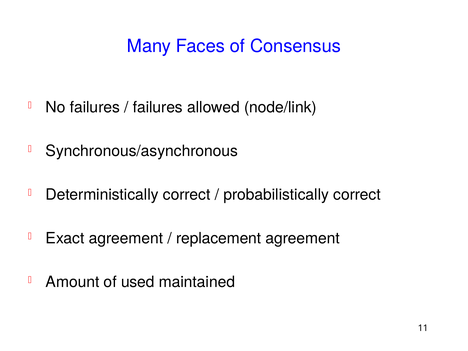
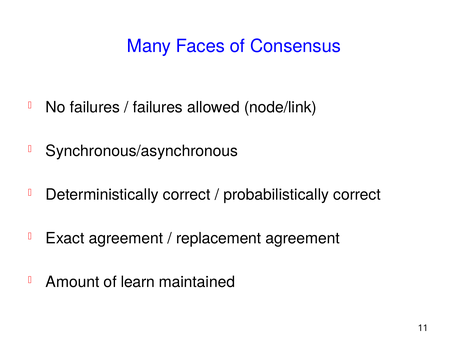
used: used -> learn
